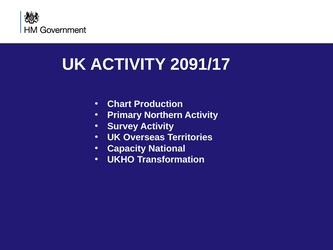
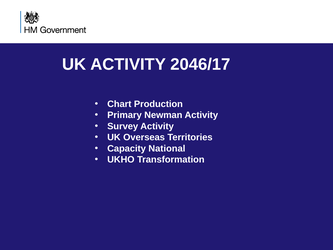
2091/17: 2091/17 -> 2046/17
Northern: Northern -> Newman
